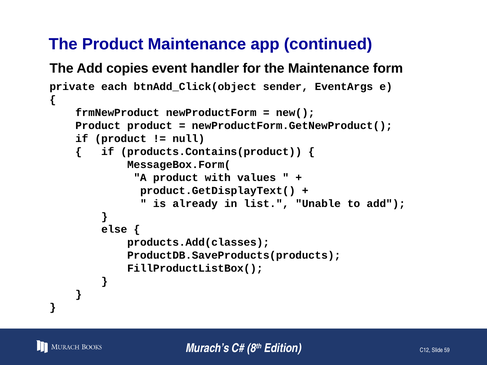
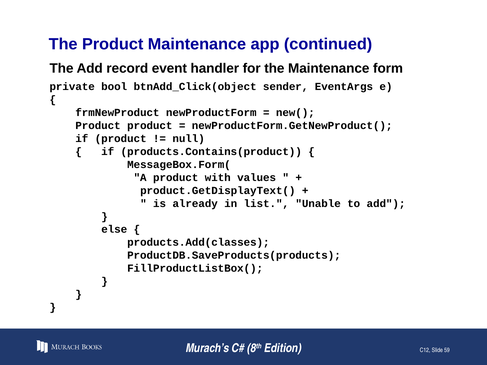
copies: copies -> record
each: each -> bool
